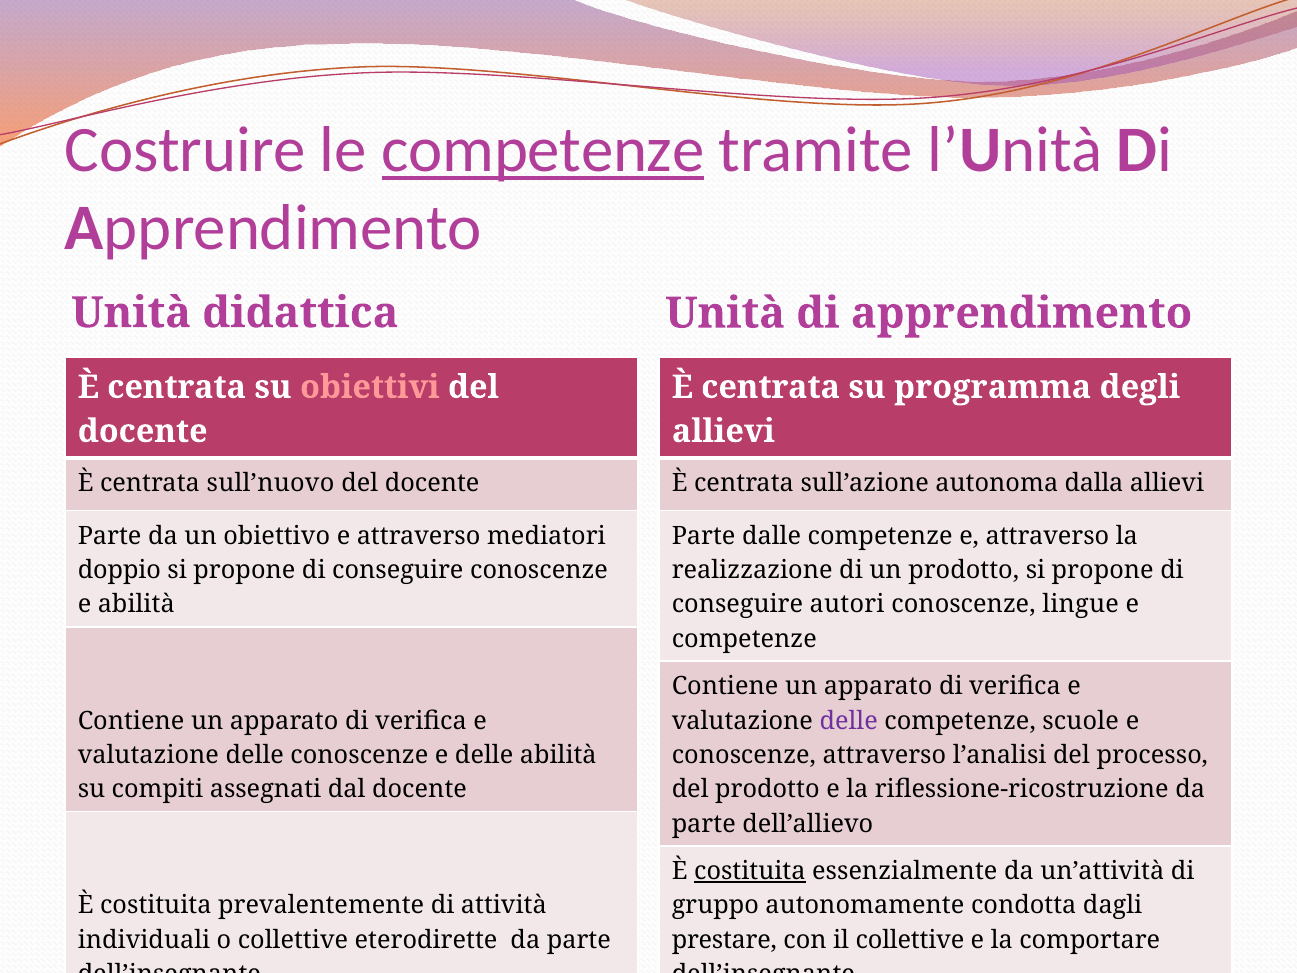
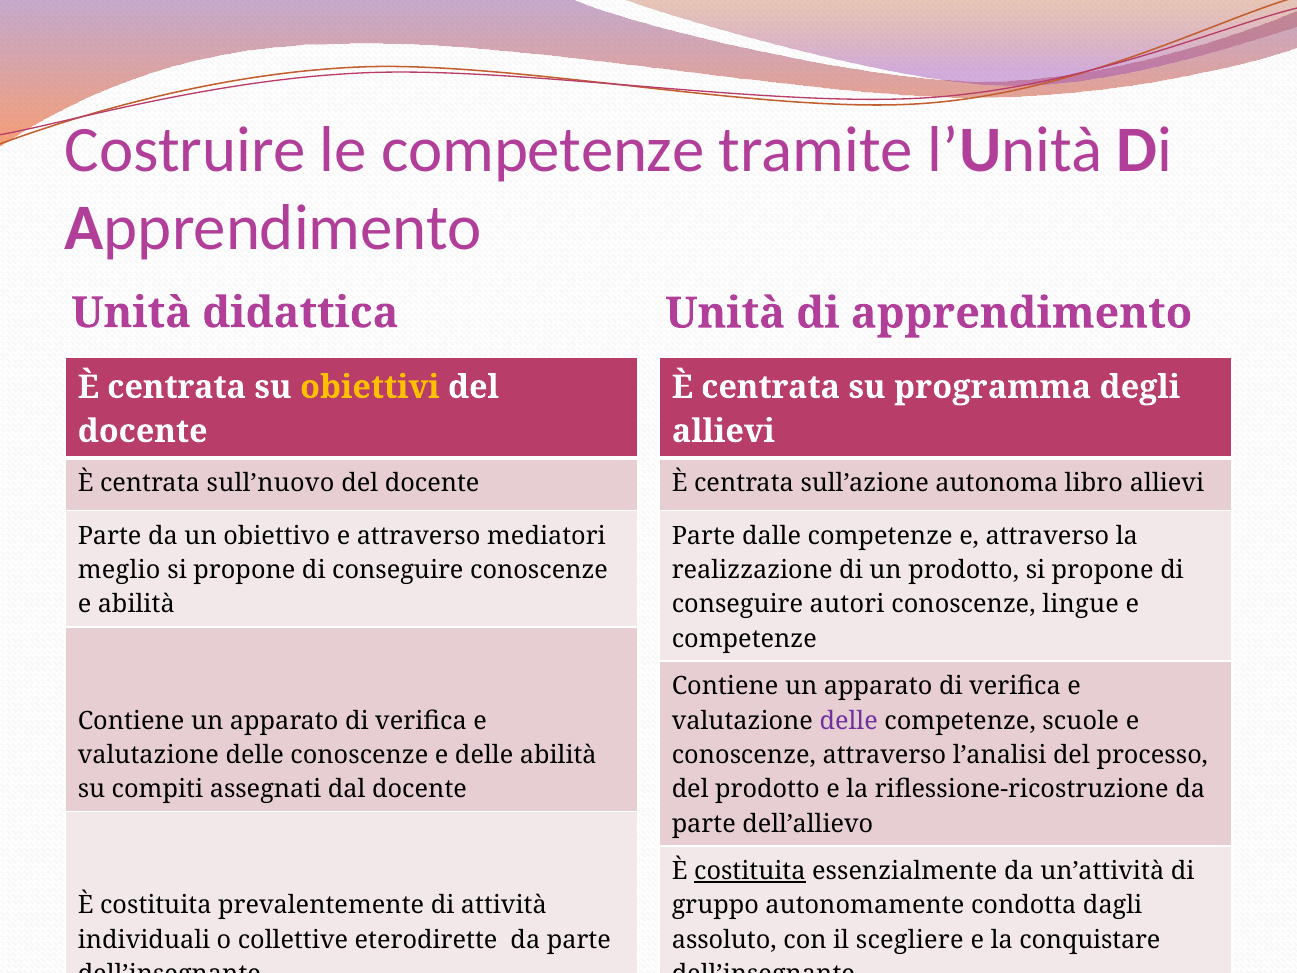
competenze at (543, 150) underline: present -> none
obiettivi colour: pink -> yellow
dalla: dalla -> libro
doppio: doppio -> meglio
prestare: prestare -> assoluto
il collettive: collettive -> scegliere
comportare: comportare -> conquistare
